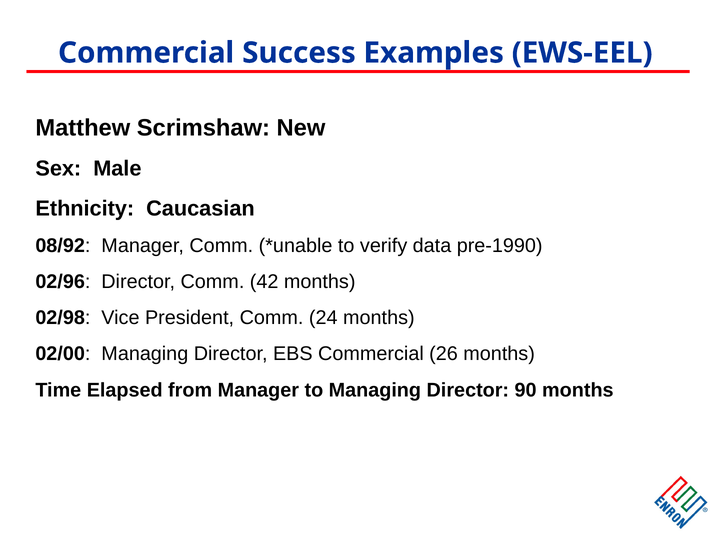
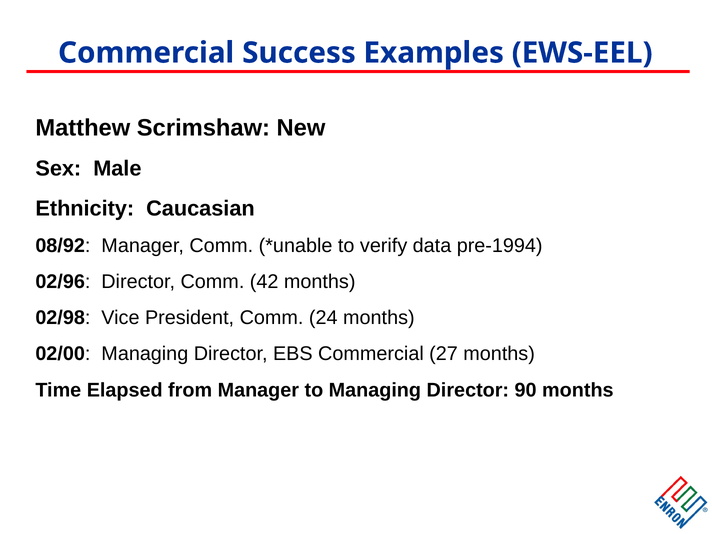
pre-1990: pre-1990 -> pre-1994
26: 26 -> 27
